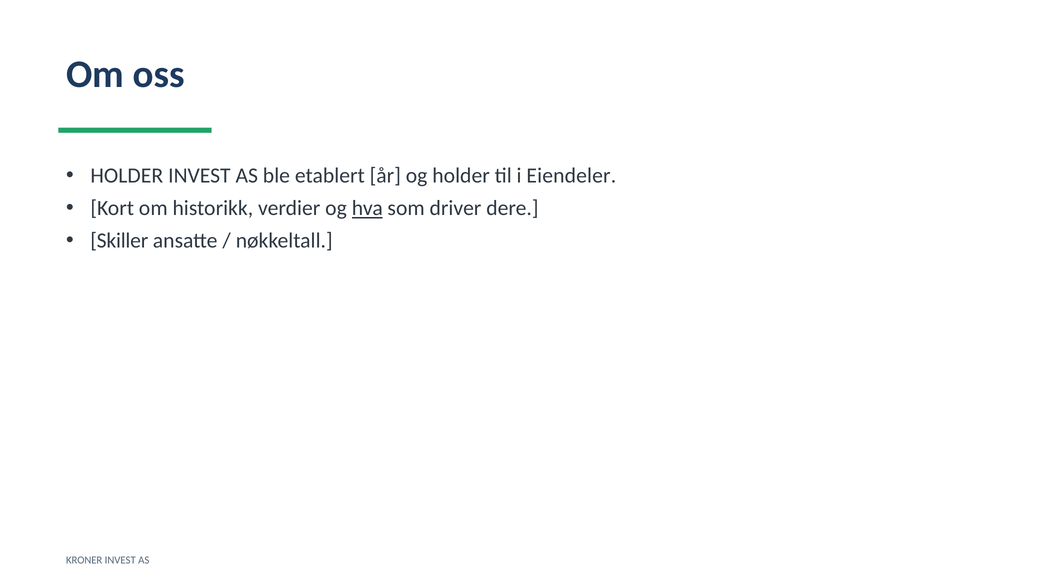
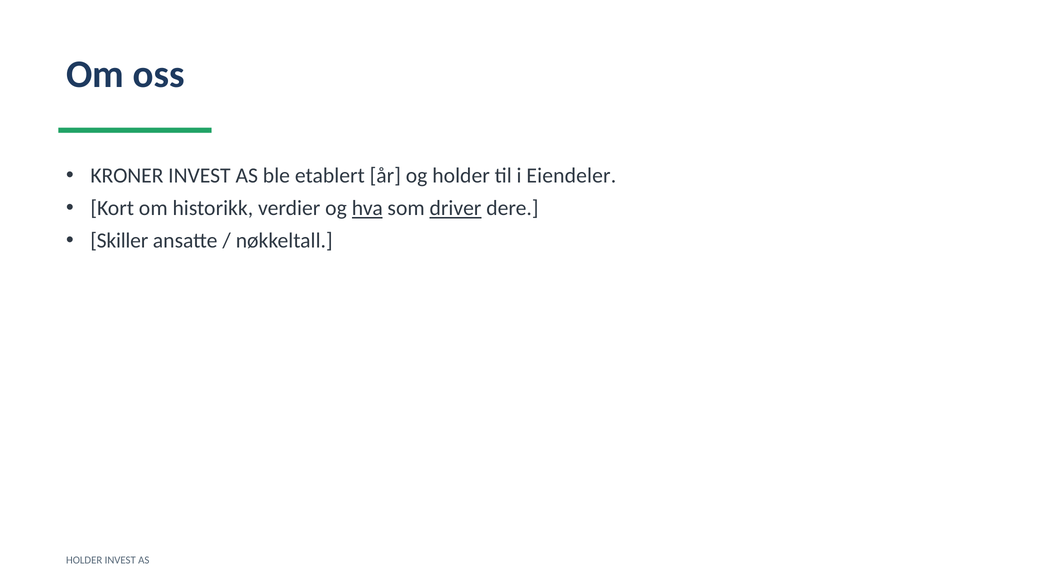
HOLDER at (127, 176): HOLDER -> KRONER
driver underline: none -> present
KRONER at (84, 560): KRONER -> HOLDER
